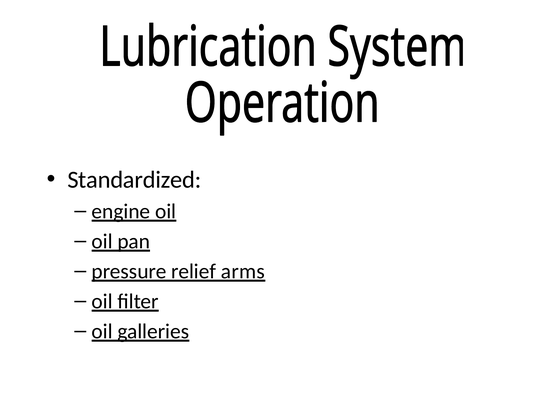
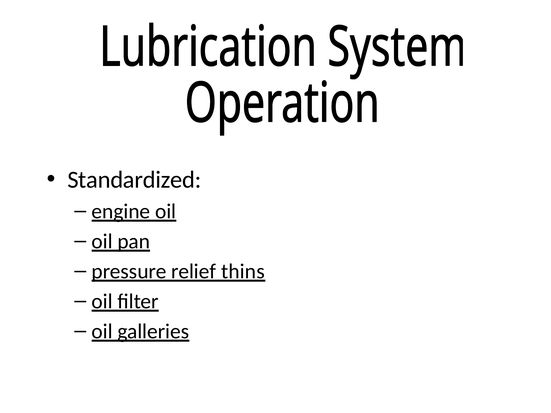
arms: arms -> thins
